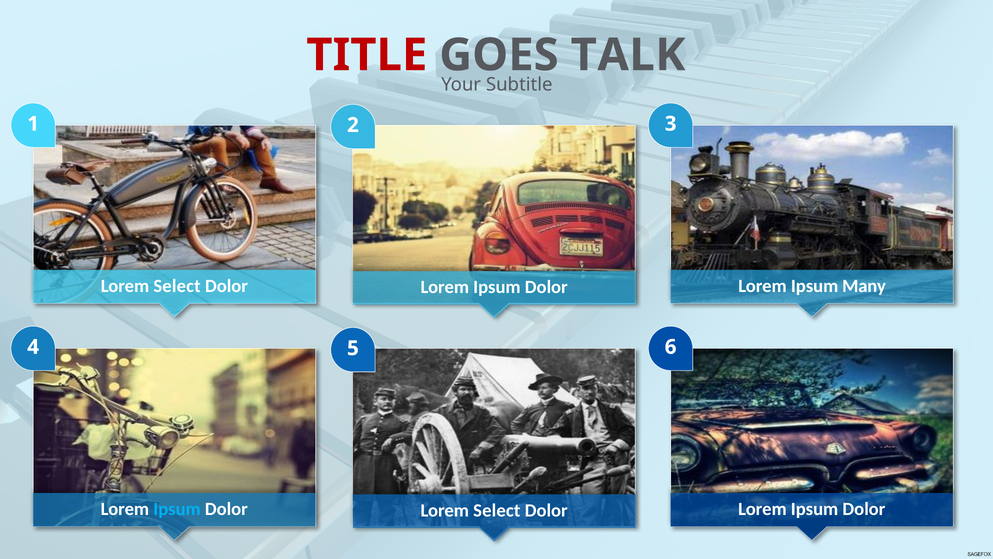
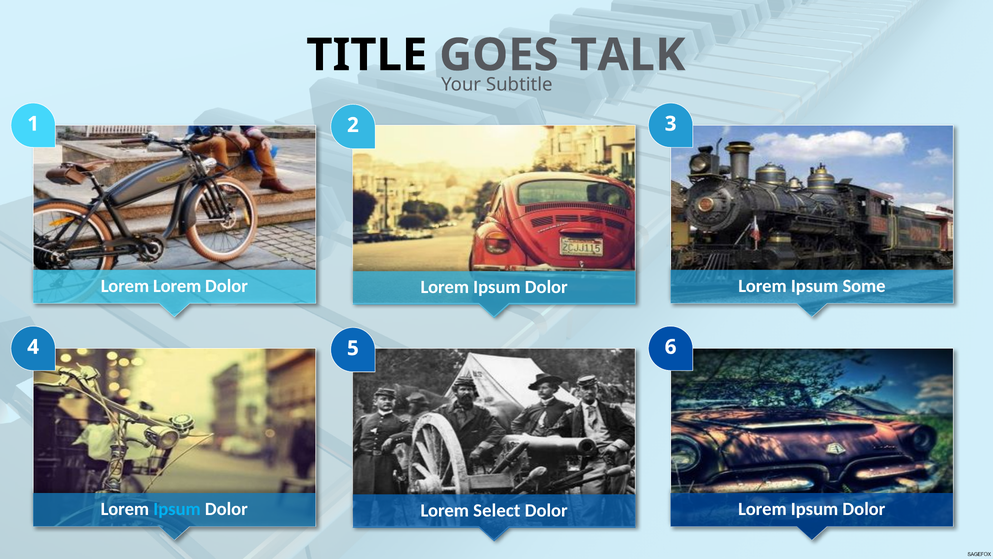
TITLE colour: red -> black
Select at (177, 286): Select -> Lorem
Many: Many -> Some
